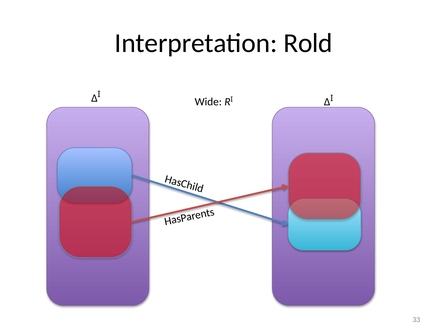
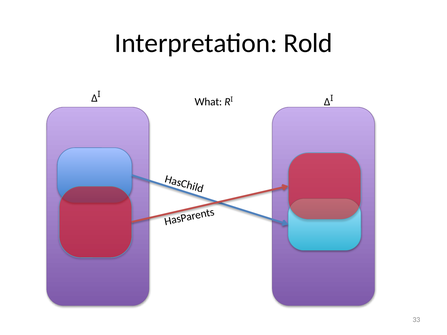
Wide: Wide -> What
